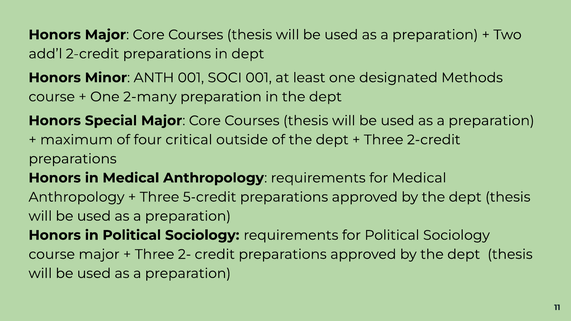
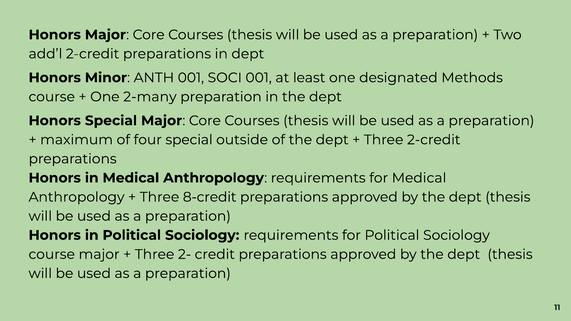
four critical: critical -> special
5-credit: 5-credit -> 8-credit
